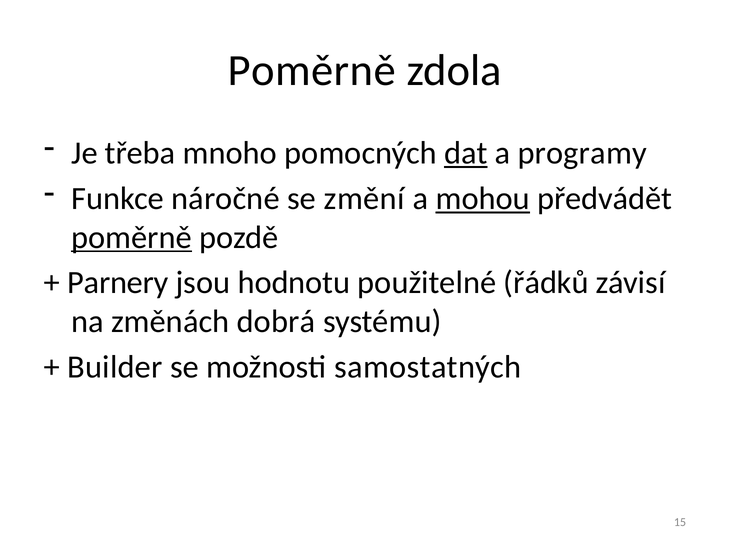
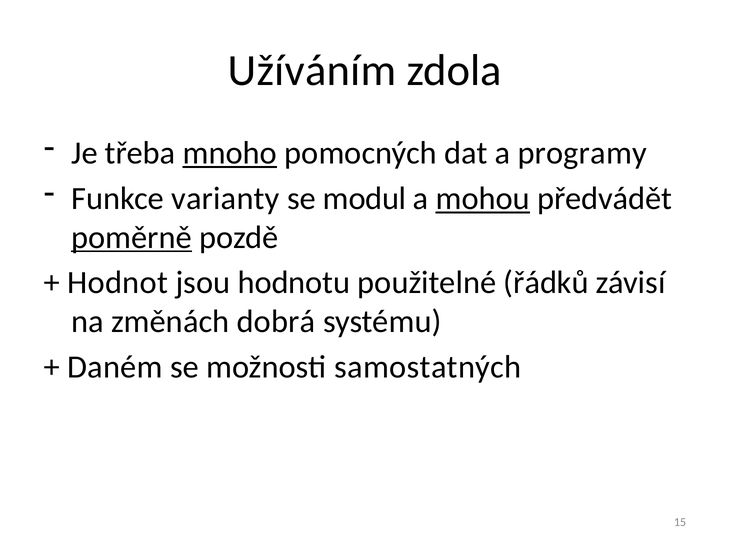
Poměrně at (312, 71): Poměrně -> Užíváním
mnoho underline: none -> present
dat underline: present -> none
náročné: náročné -> varianty
změní: změní -> modul
Parnery: Parnery -> Hodnot
Builder: Builder -> Daném
